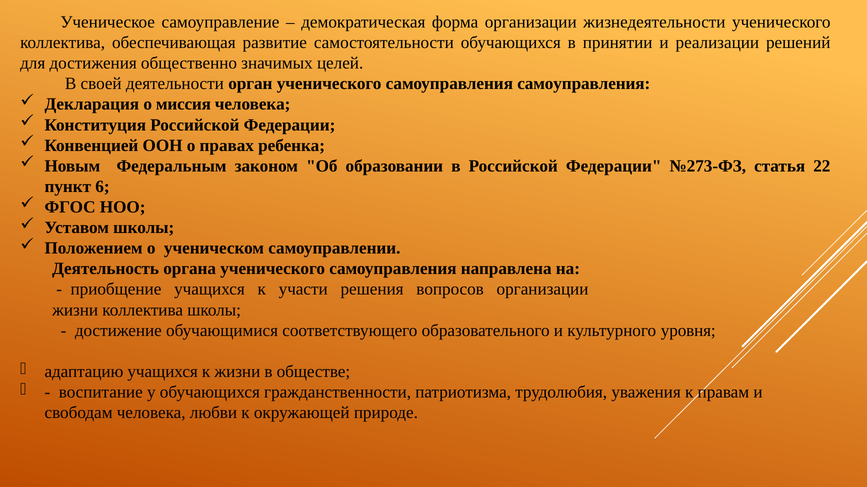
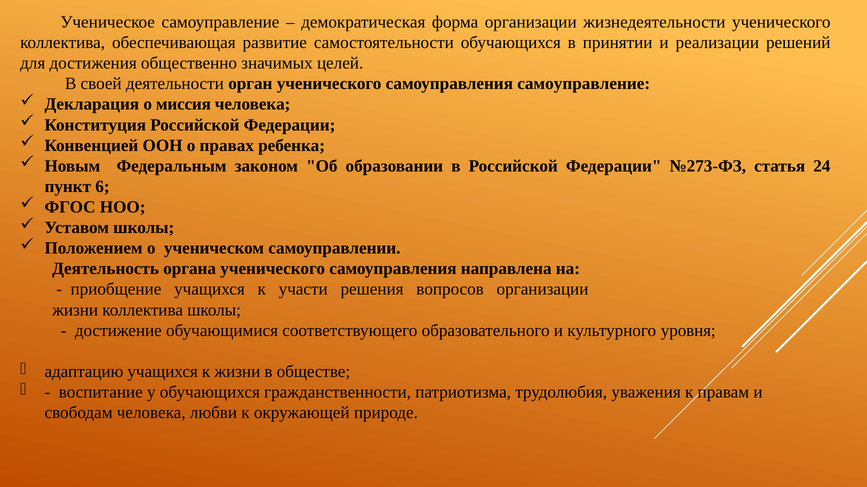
самоуправления самоуправления: самоуправления -> самоуправление
22: 22 -> 24
